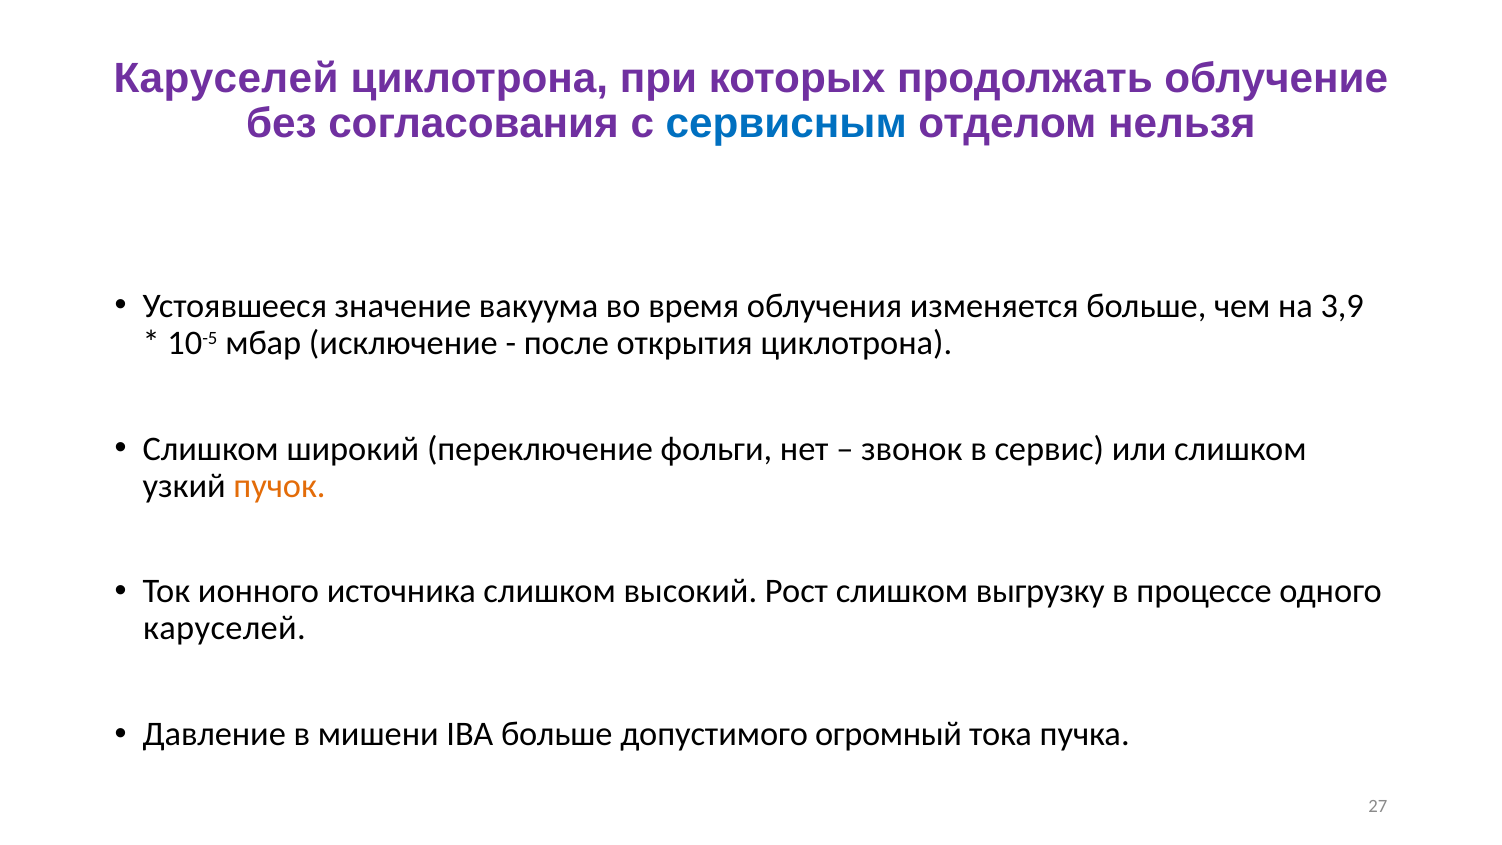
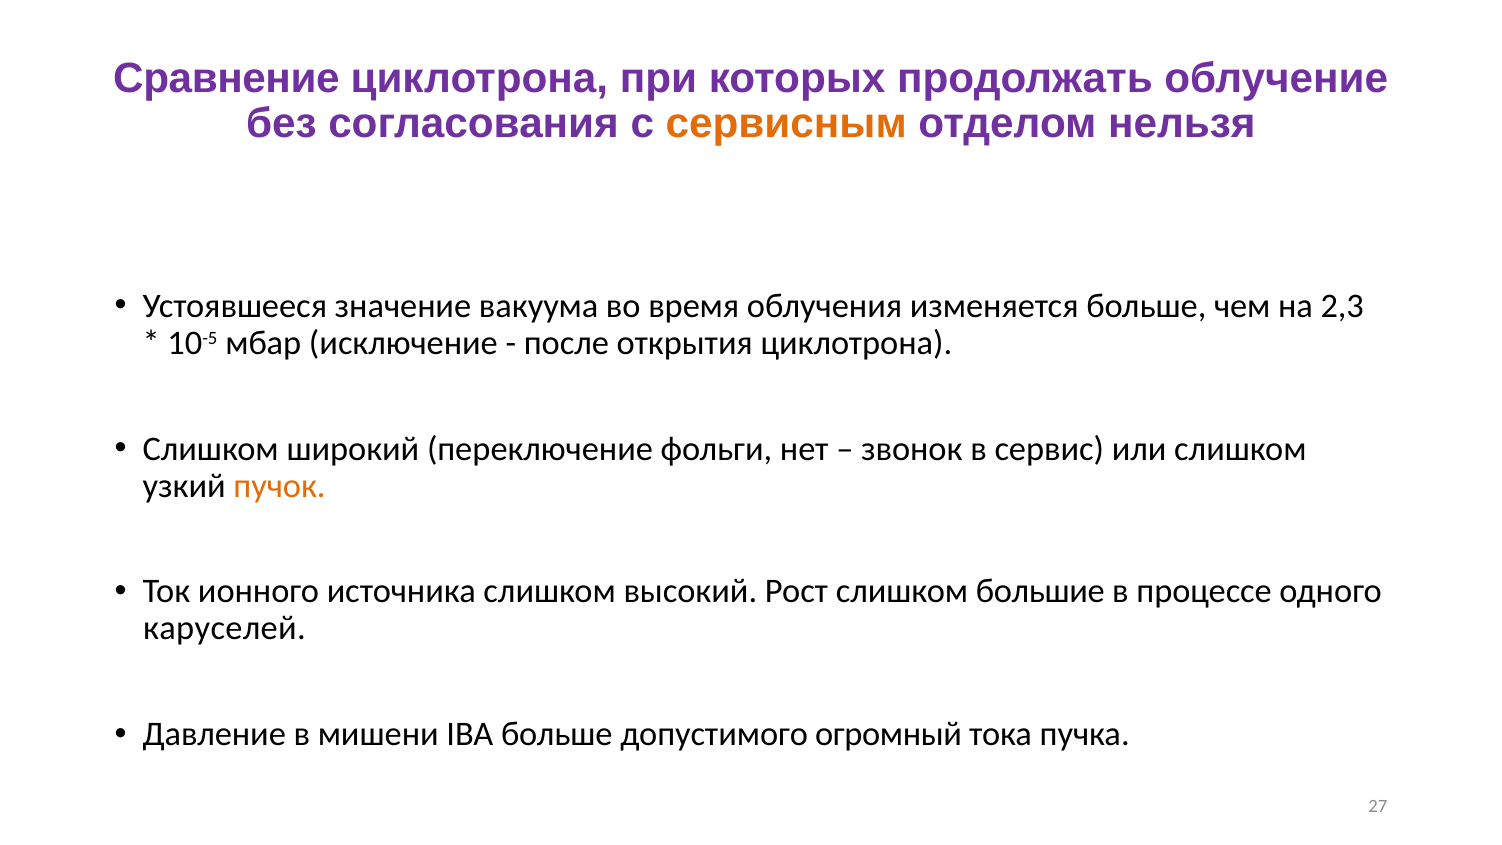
Каруселей at (226, 78): Каруселей -> Сравнение
сервисным colour: blue -> orange
3,9: 3,9 -> 2,3
выгрузку: выгрузку -> большие
